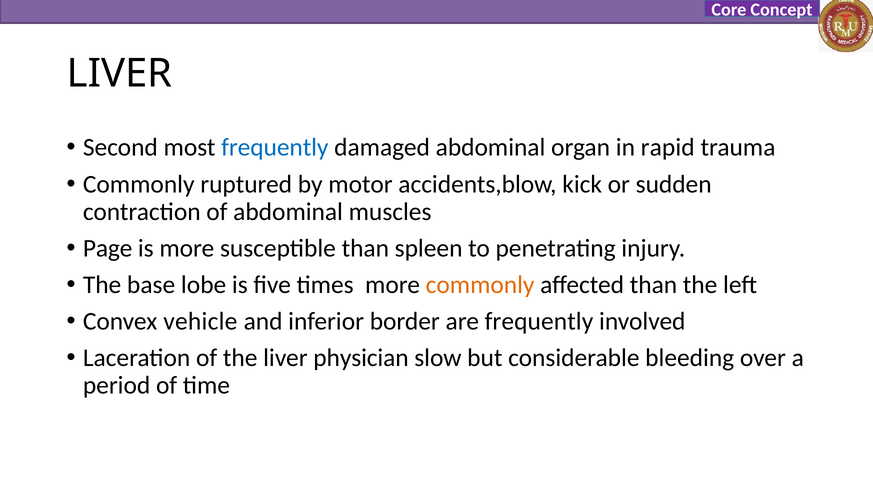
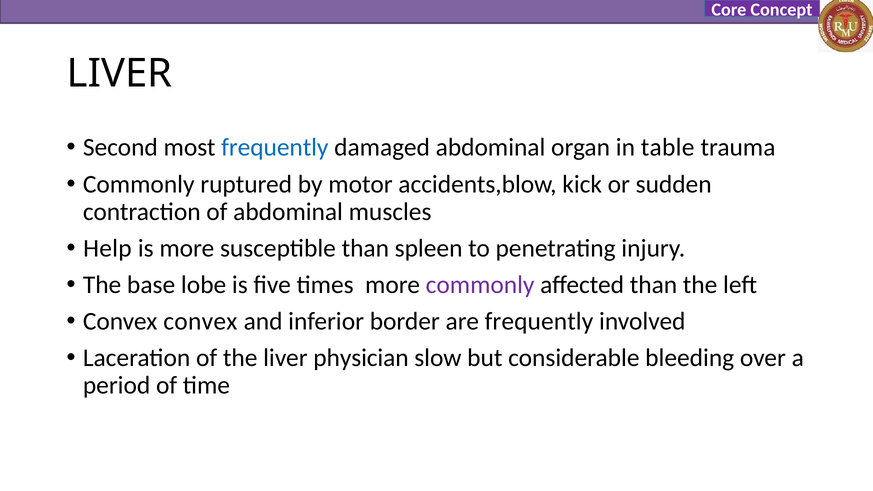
rapid: rapid -> table
Page: Page -> Help
commonly at (480, 285) colour: orange -> purple
Convex vehicle: vehicle -> convex
